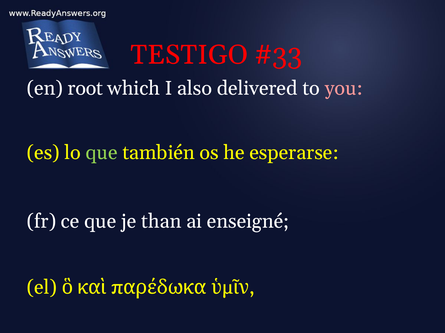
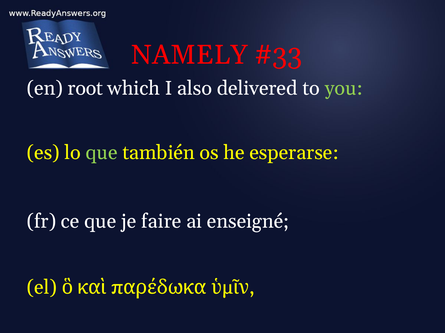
TESTIGO: TESTIGO -> NAMELY
you colour: pink -> light green
than: than -> faire
